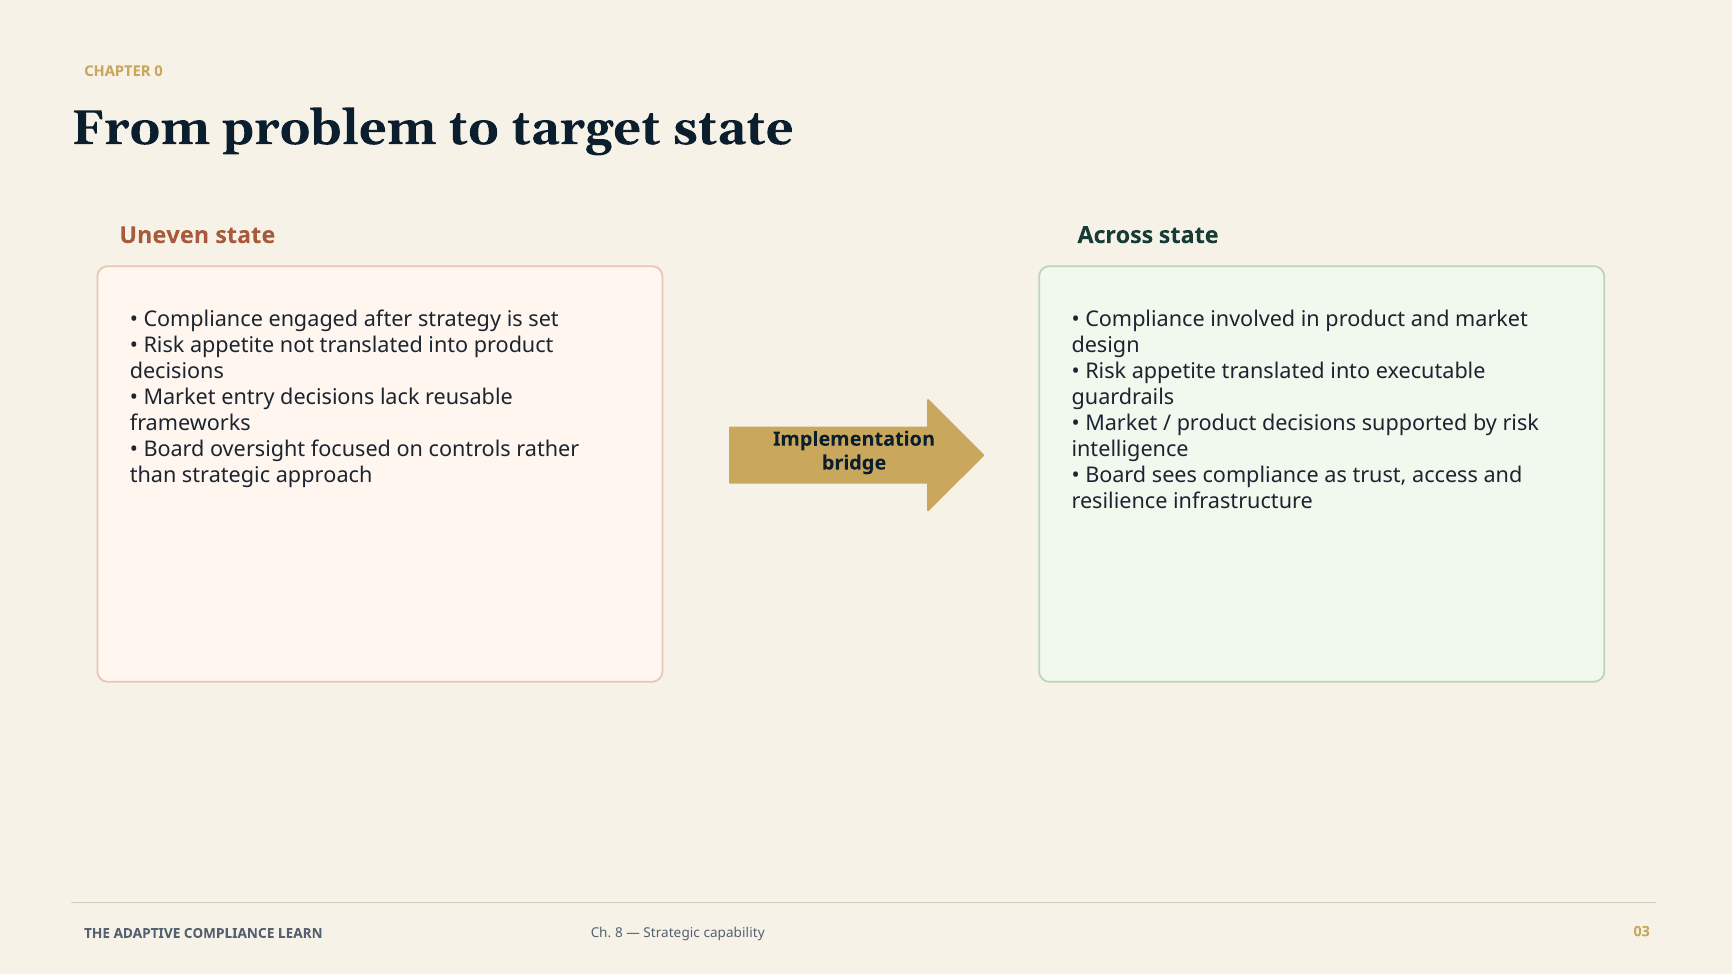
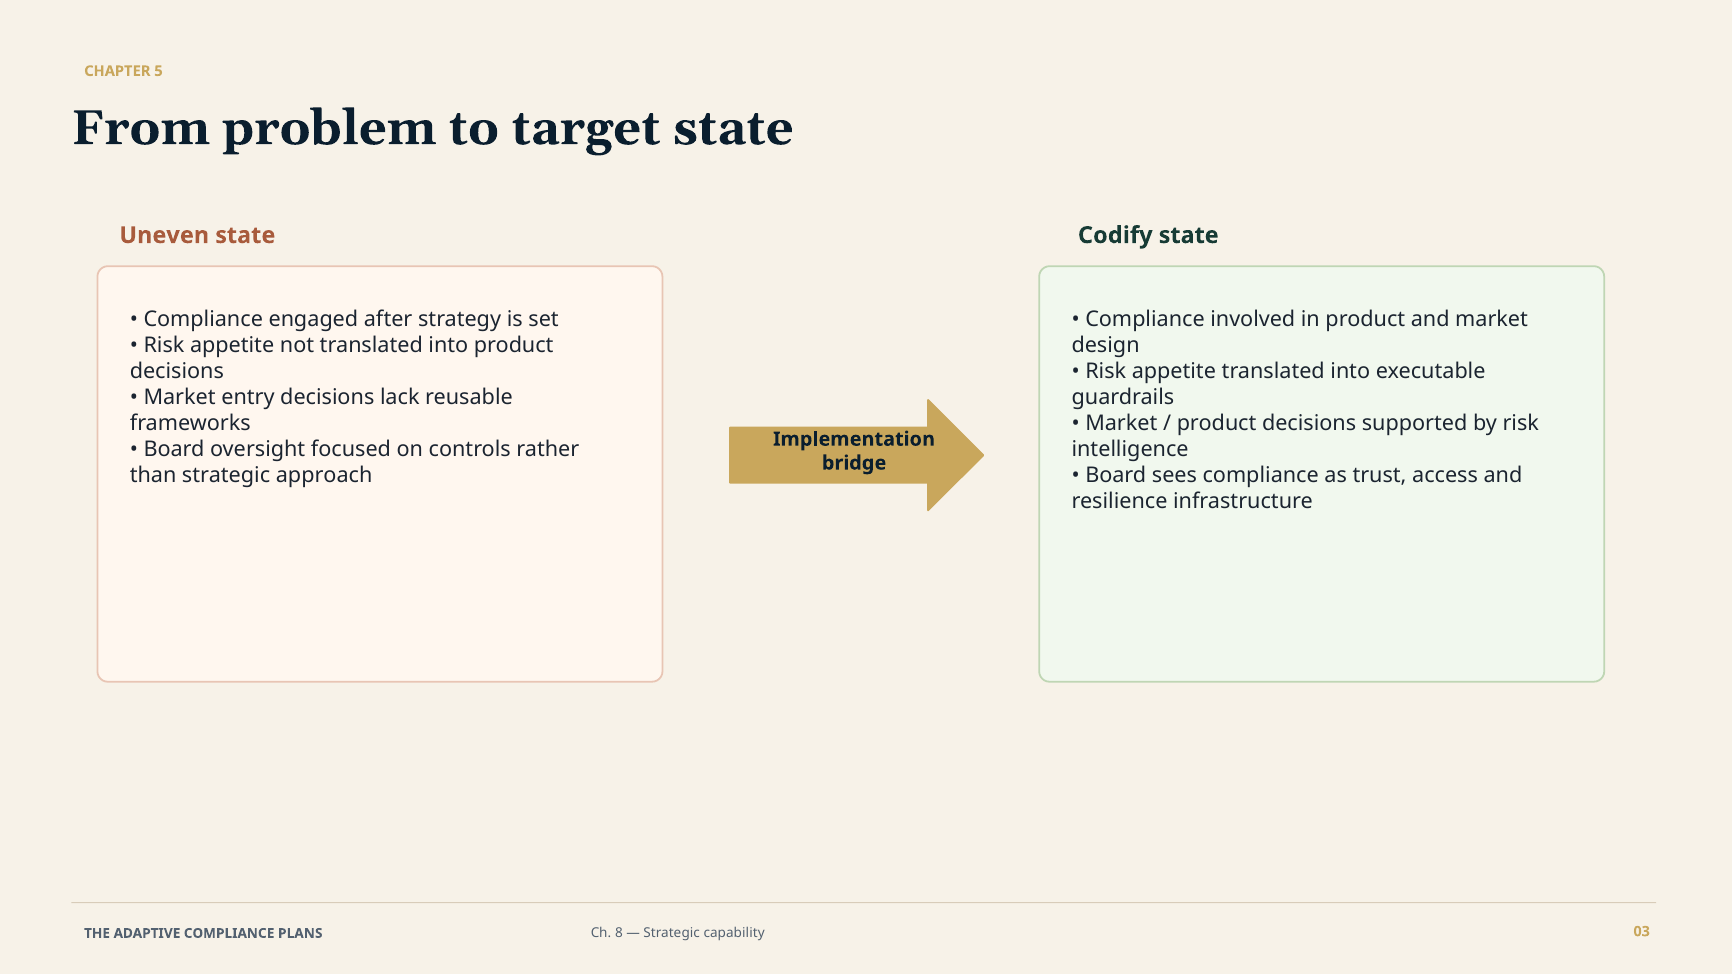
0: 0 -> 5
Across: Across -> Codify
LEARN: LEARN -> PLANS
